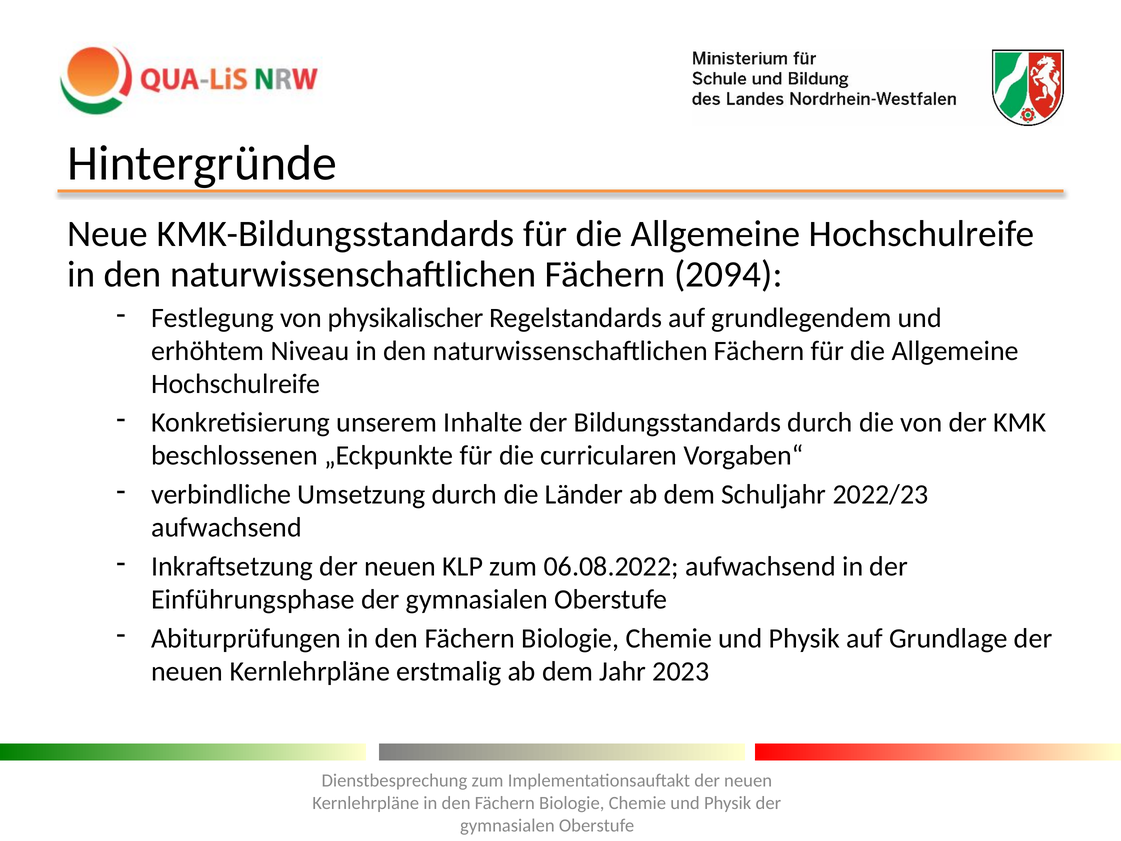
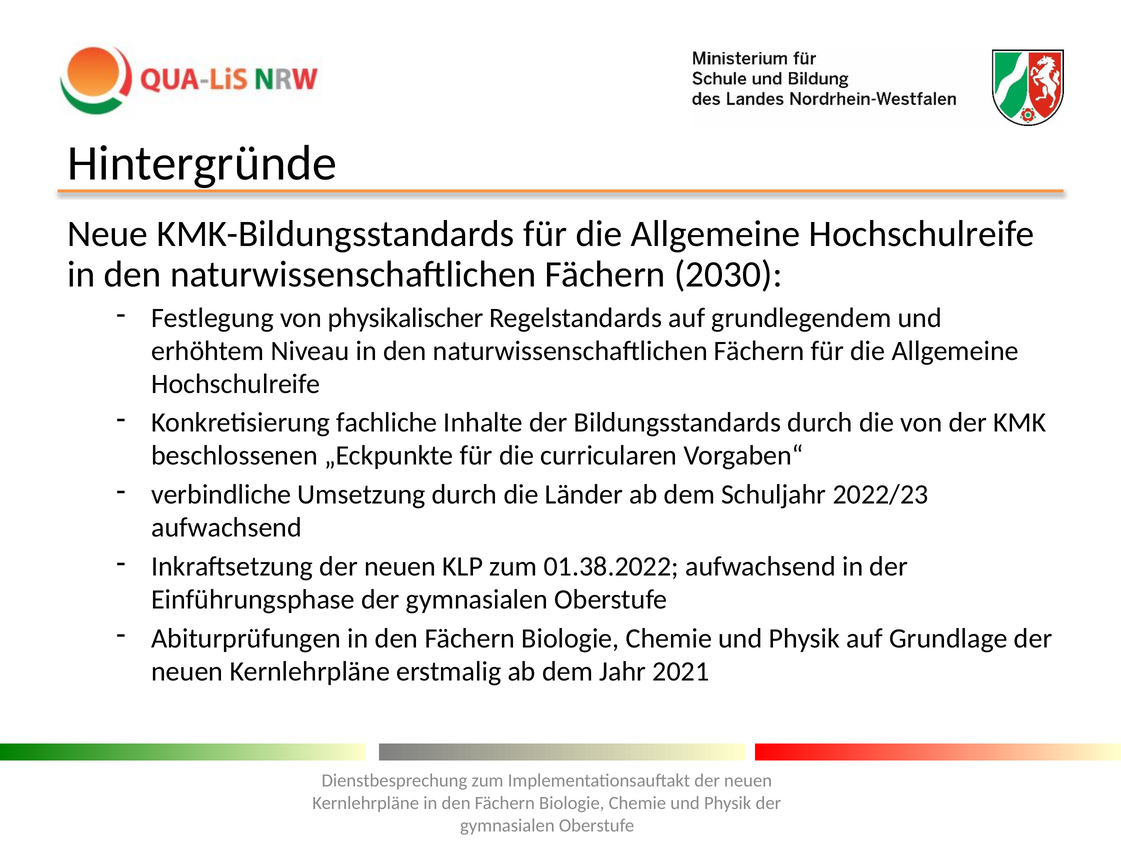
2094: 2094 -> 2030
unserem: unserem -> fachliche
06.08.2022: 06.08.2022 -> 01.38.2022
2023: 2023 -> 2021
